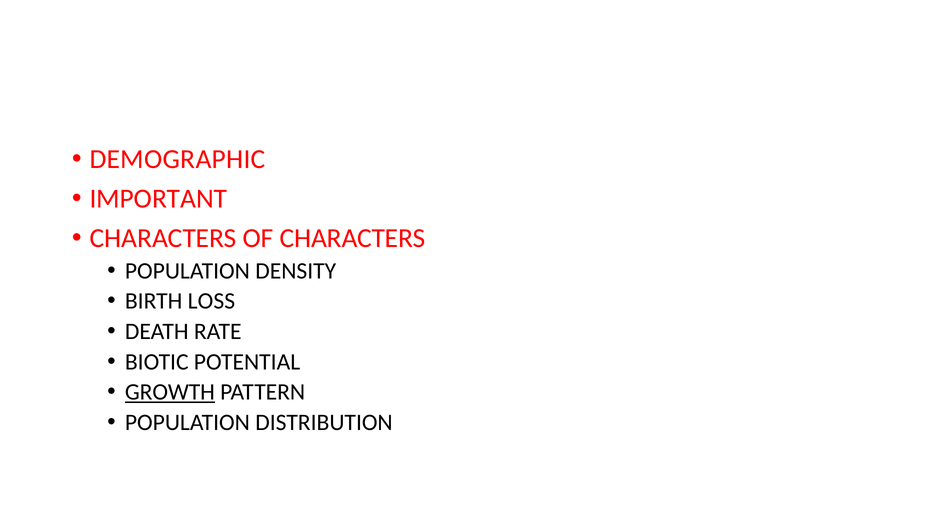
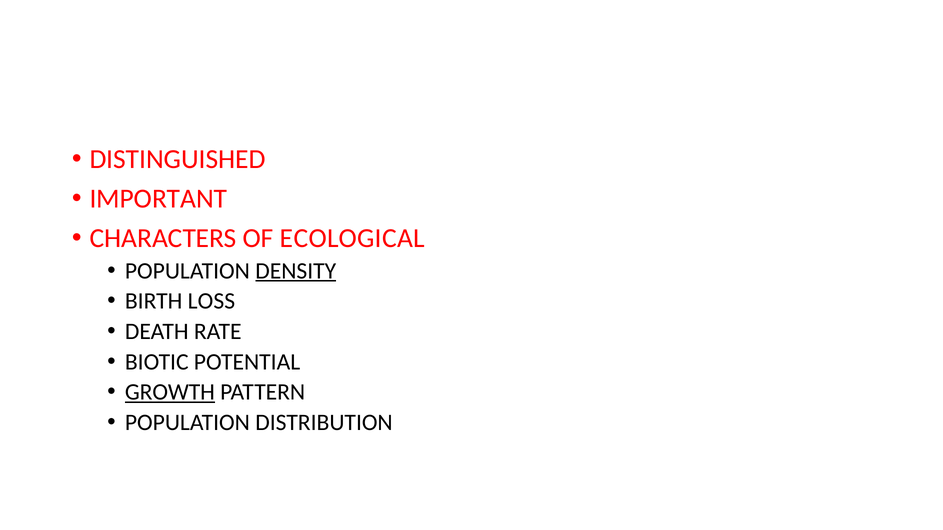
DEMOGRAPHIC: DEMOGRAPHIC -> DISTINGUISHED
OF CHARACTERS: CHARACTERS -> ECOLOGICAL
DENSITY underline: none -> present
